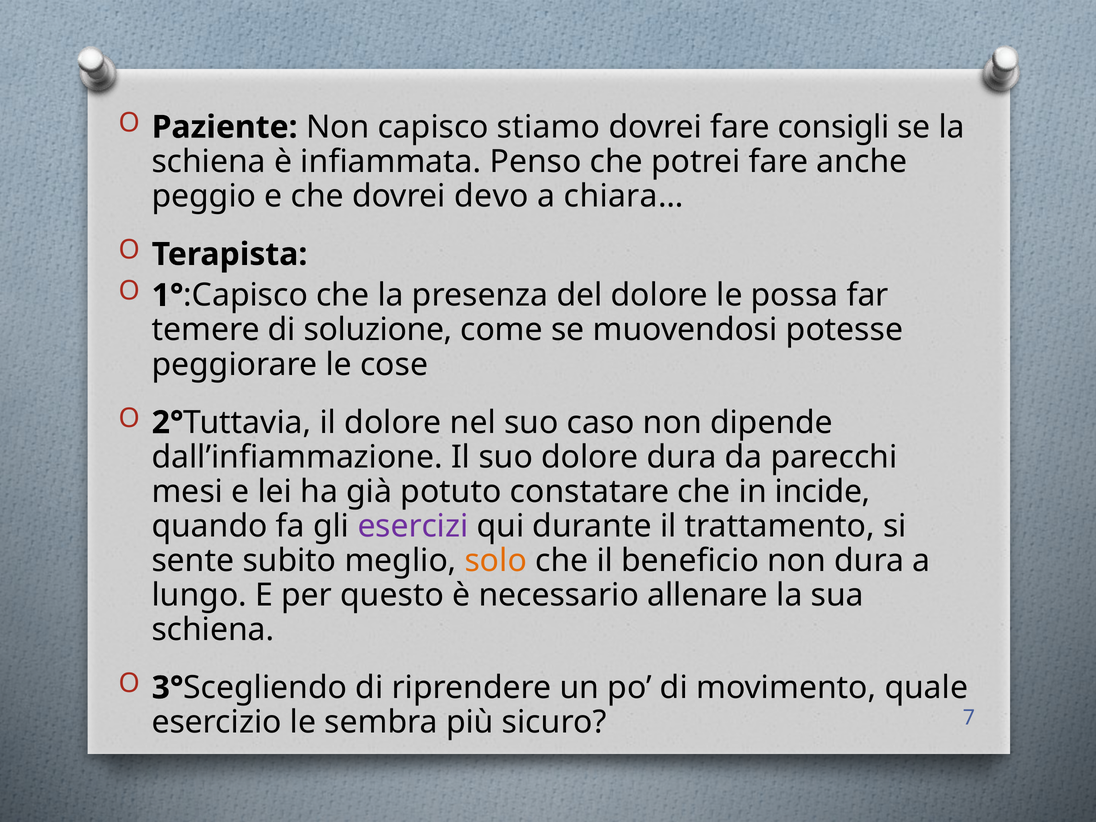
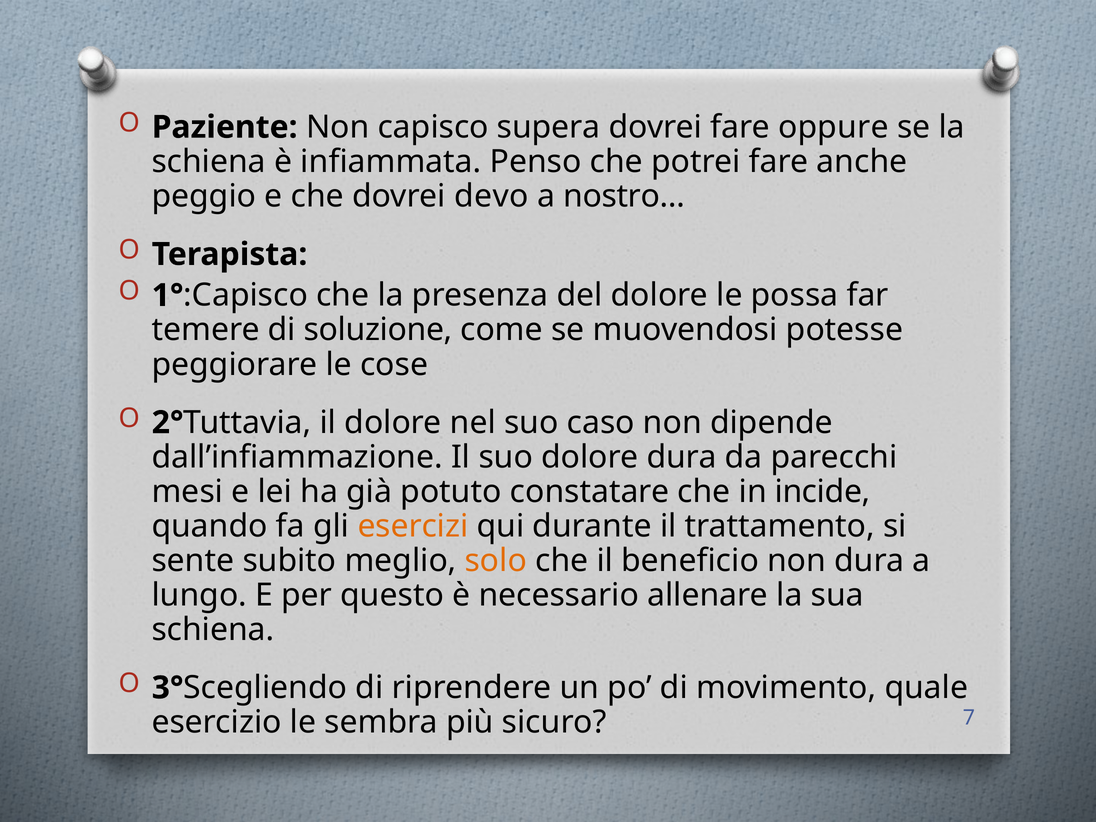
stiamo: stiamo -> supera
consigli: consigli -> oppure
chiara…: chiara… -> nostro…
esercizi colour: purple -> orange
